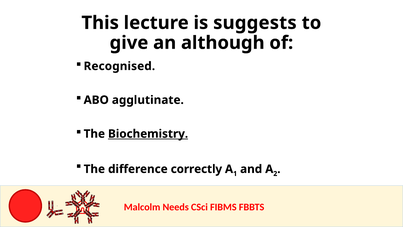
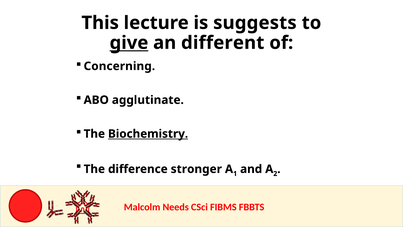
give underline: none -> present
although: although -> different
Recognised: Recognised -> Concerning
correctly: correctly -> stronger
